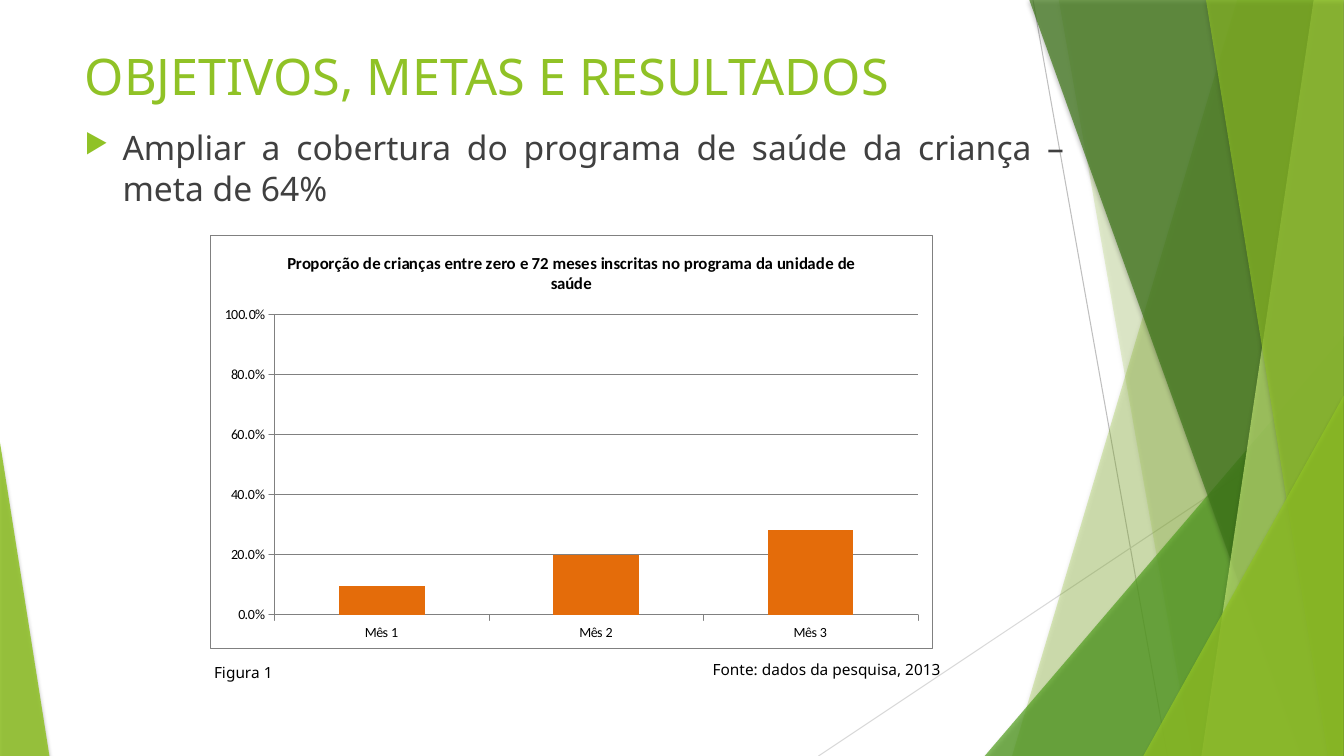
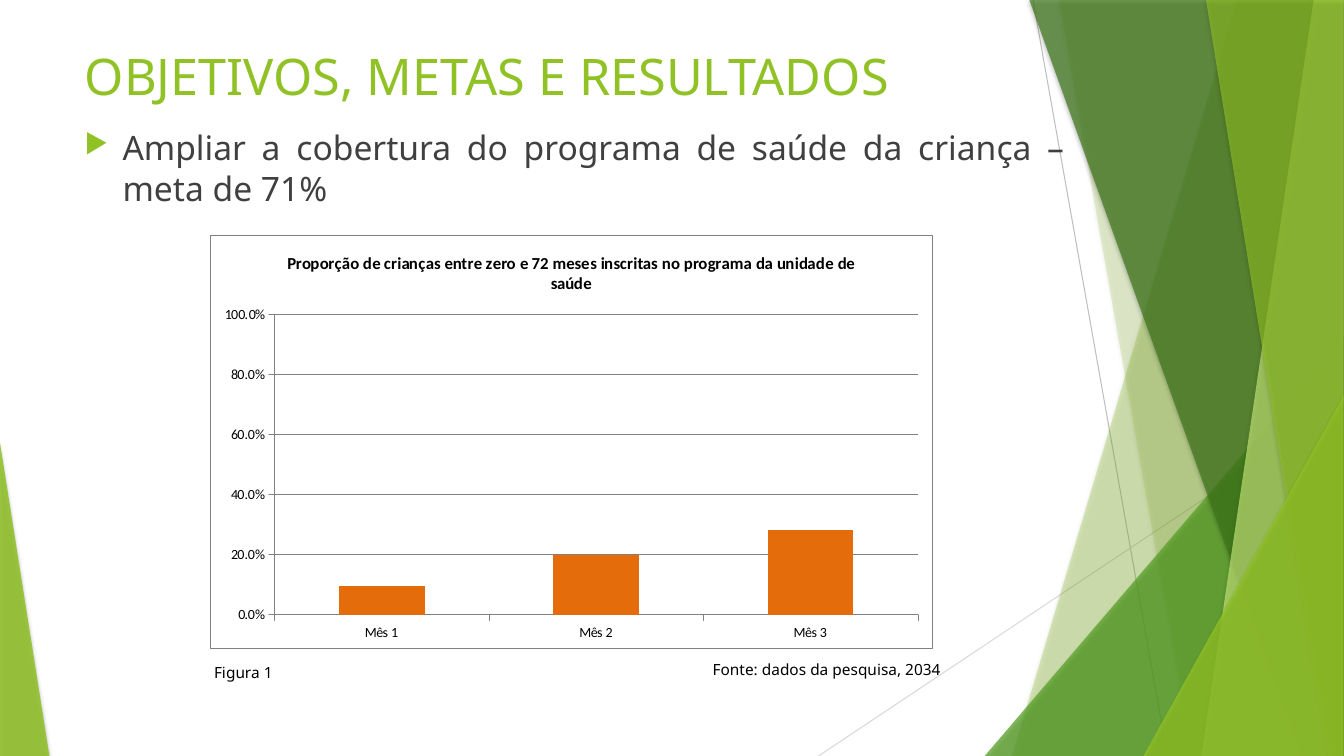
64%: 64% -> 71%
2013: 2013 -> 2034
